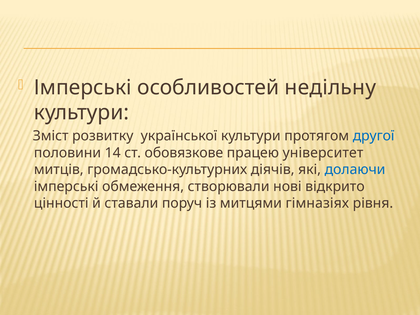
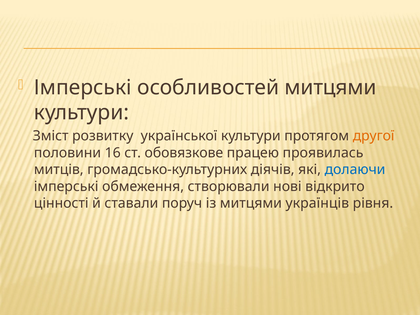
особливостей недільну: недільну -> митцями
другої colour: blue -> orange
14: 14 -> 16
університет: університет -> проявилась
гімназіях: гімназіях -> українців
